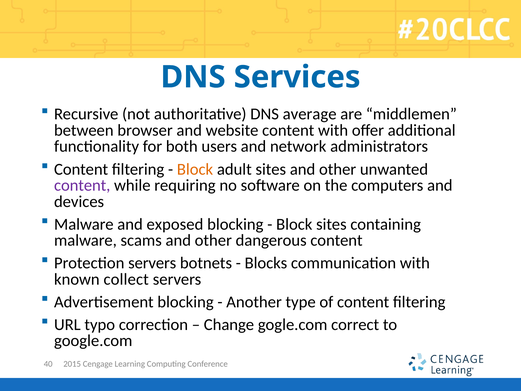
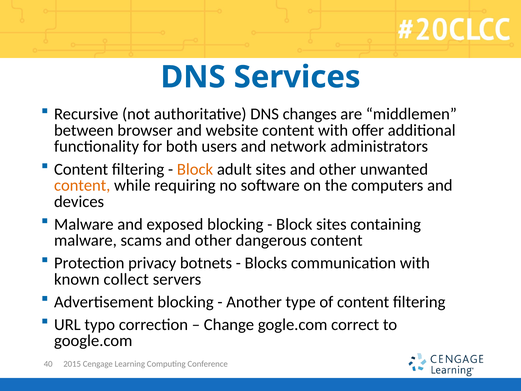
average: average -> changes
content at (82, 185) colour: purple -> orange
Protection servers: servers -> privacy
